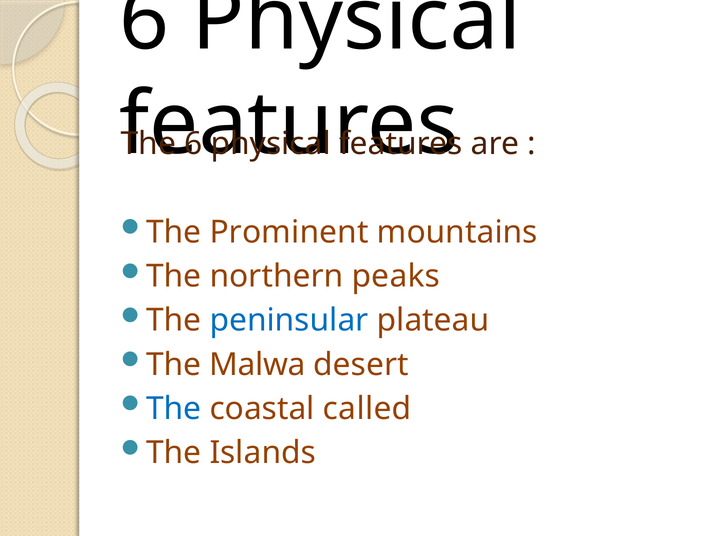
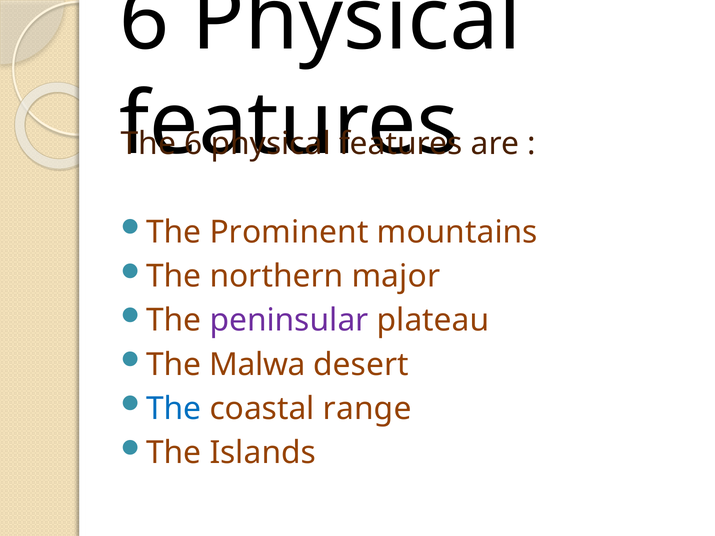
peaks: peaks -> major
peninsular colour: blue -> purple
called: called -> range
